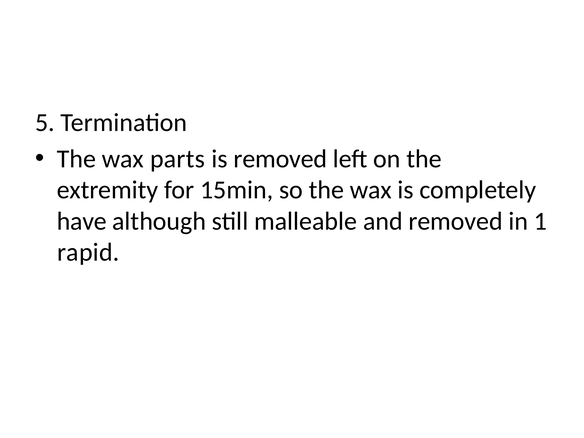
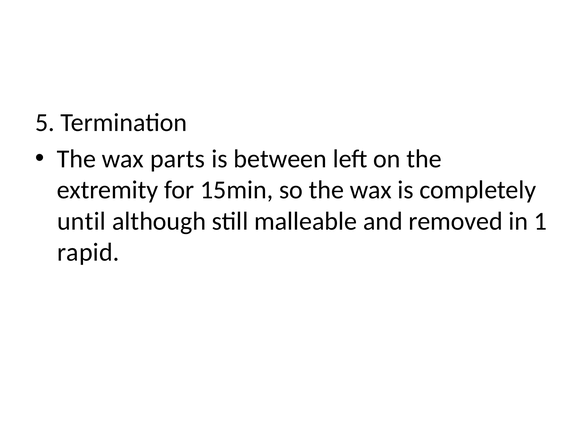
is removed: removed -> between
have: have -> until
